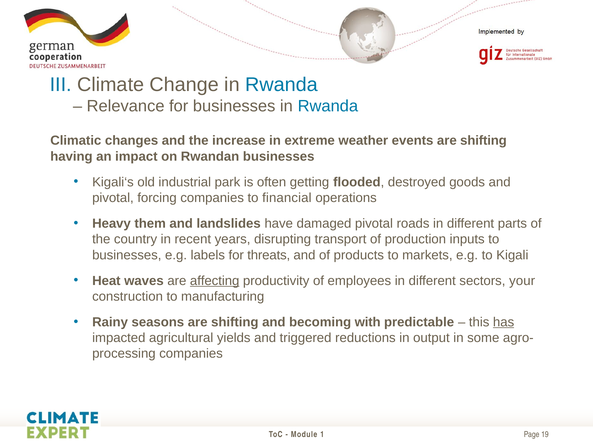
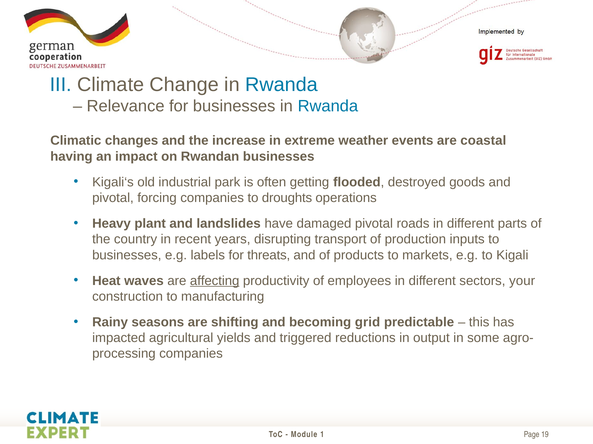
events are shifting: shifting -> coastal
financial: financial -> droughts
them: them -> plant
with: with -> grid
has underline: present -> none
